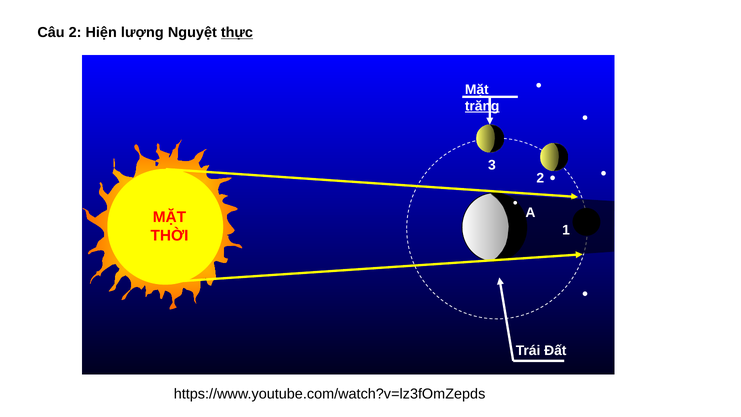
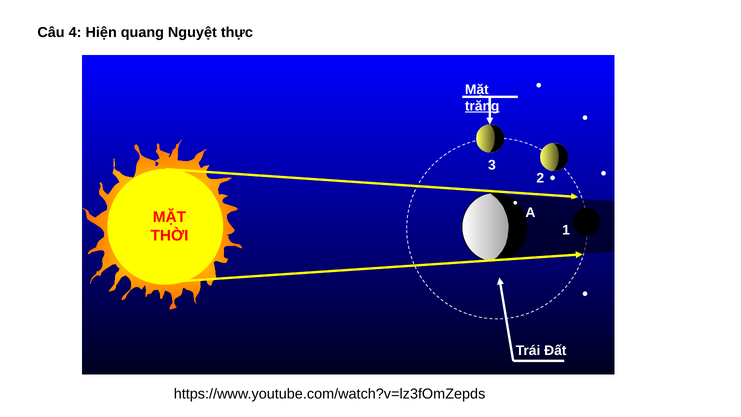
Câu 2: 2 -> 4
lượng: lượng -> quang
thực underline: present -> none
